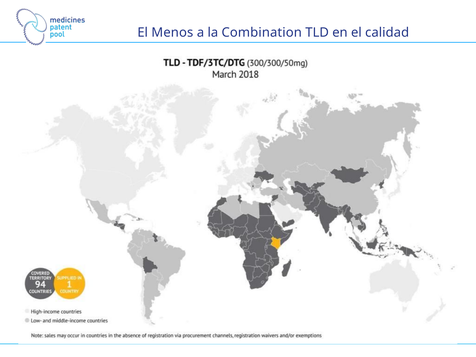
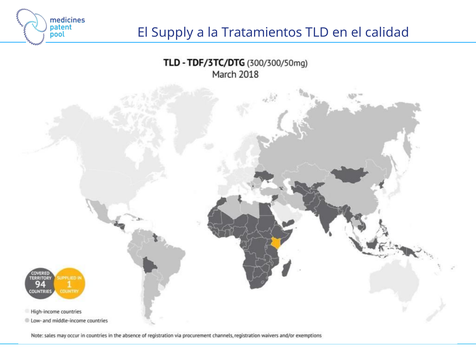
Menos: Menos -> Supply
Combination: Combination -> Tratamientos
